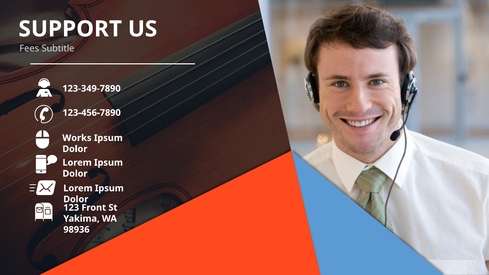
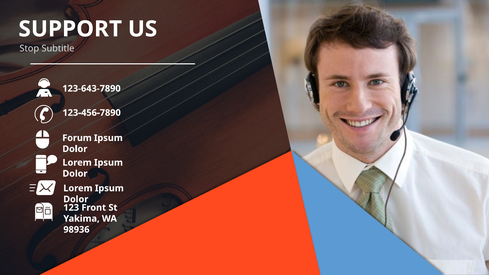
Fees: Fees -> Stop
123-349-7890: 123-349-7890 -> 123-643-7890
Works: Works -> Forum
